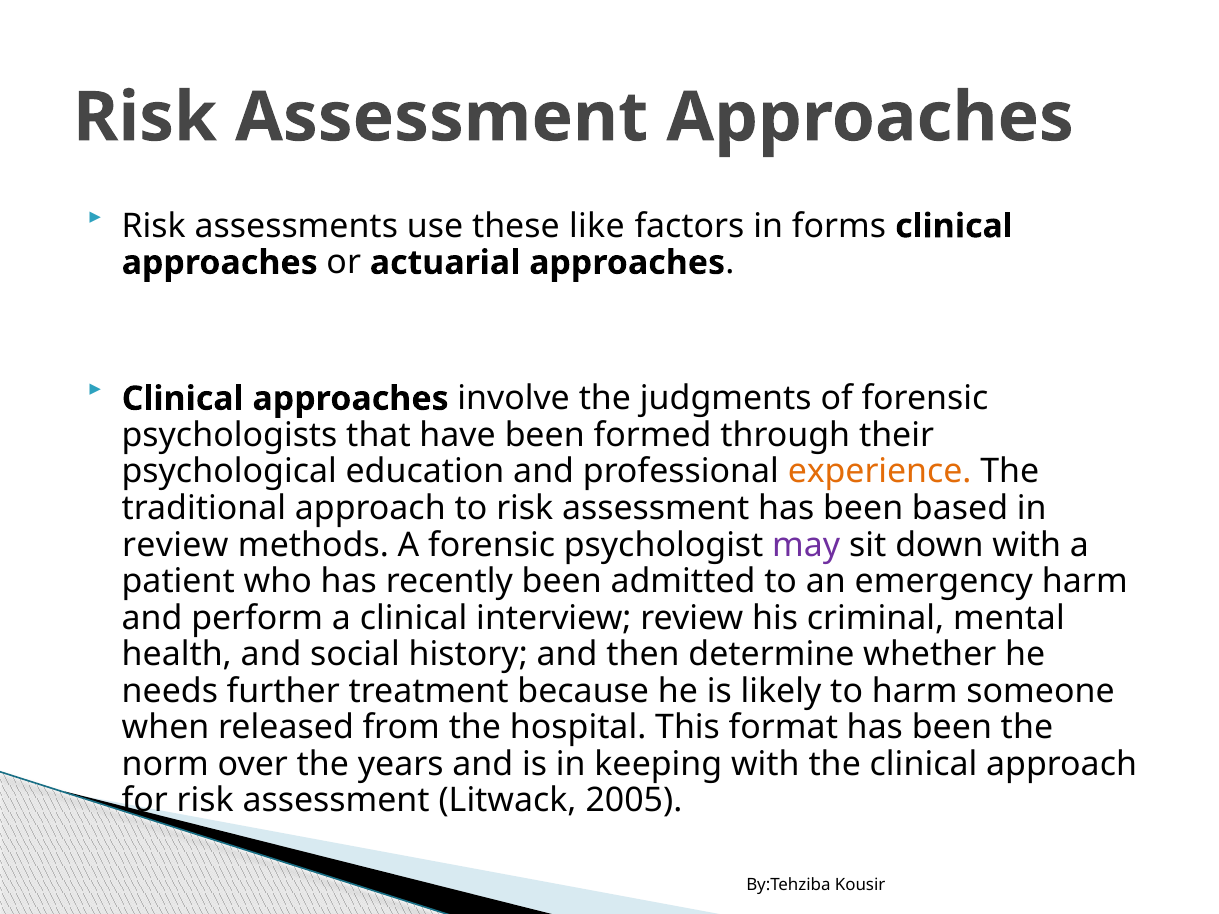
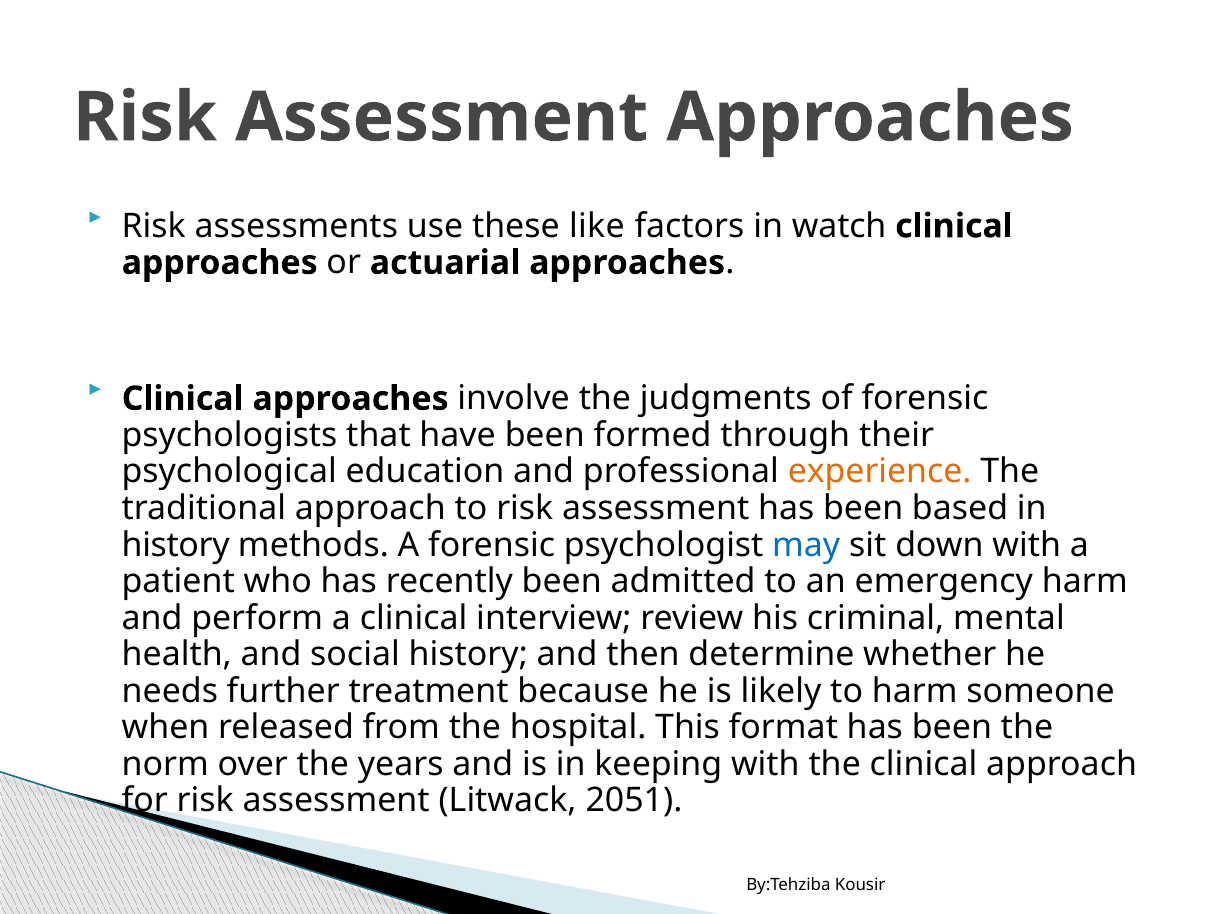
forms: forms -> watch
review at (175, 545): review -> history
may colour: purple -> blue
2005: 2005 -> 2051
